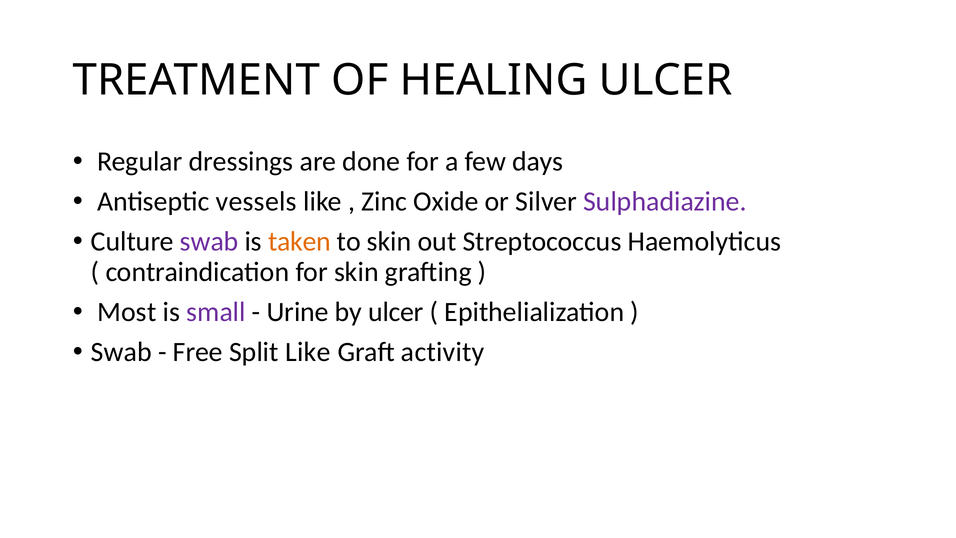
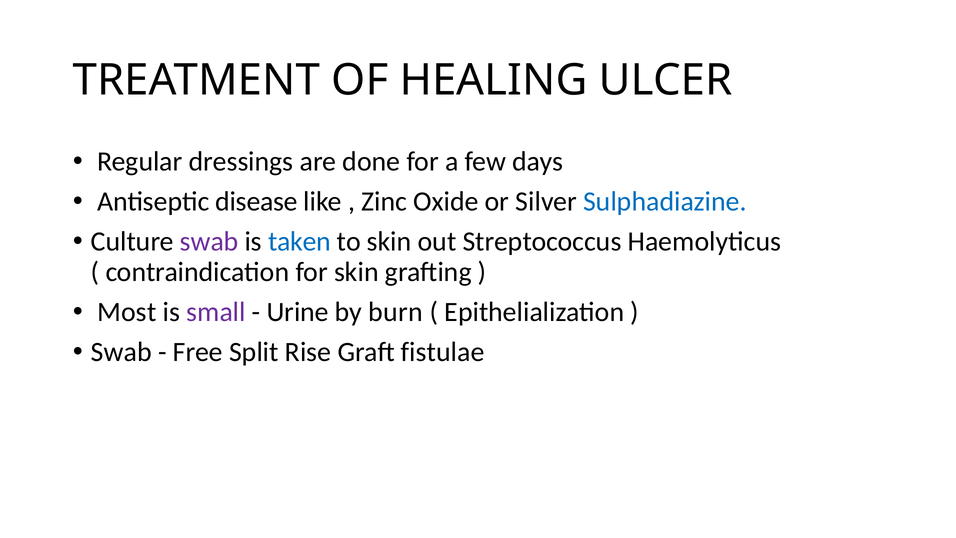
vessels: vessels -> disease
Sulphadiazine colour: purple -> blue
taken colour: orange -> blue
by ulcer: ulcer -> burn
Split Like: Like -> Rise
activity: activity -> fistulae
